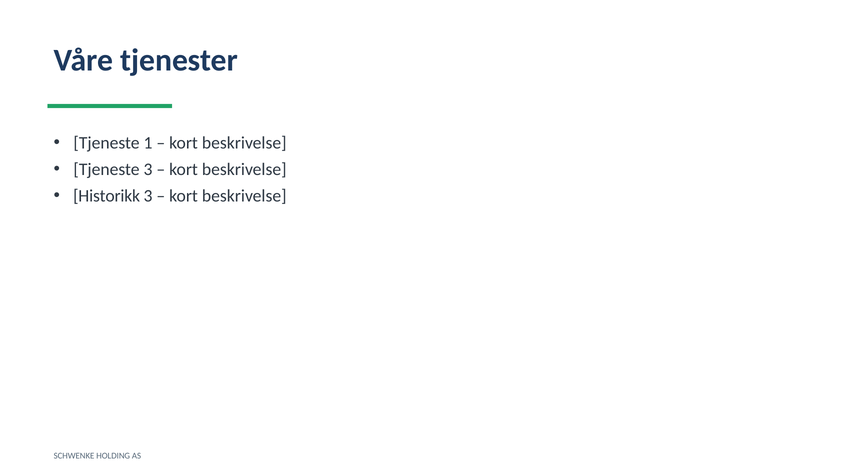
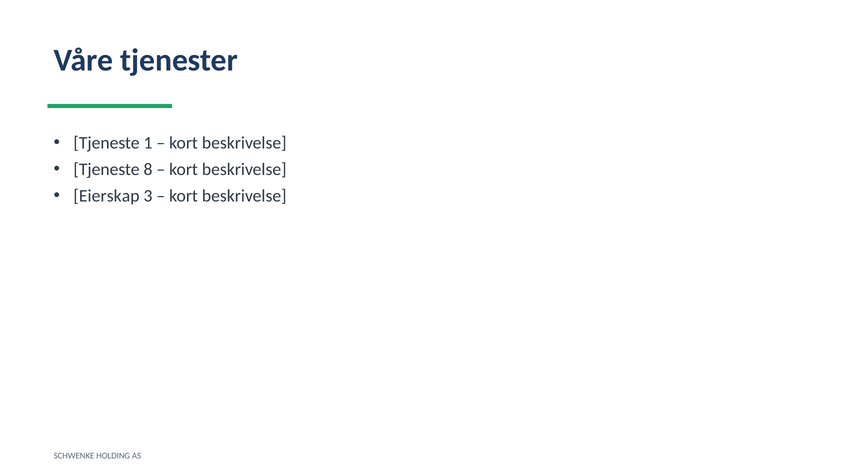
Tjeneste 3: 3 -> 8
Historikk: Historikk -> Eierskap
